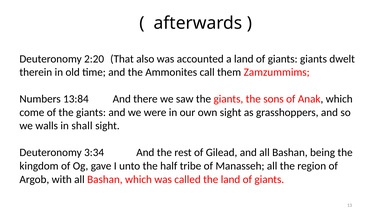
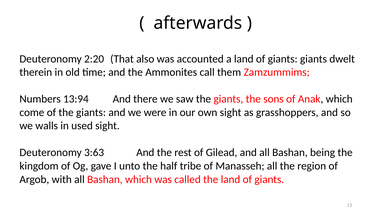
13:84: 13:84 -> 13:94
shall: shall -> used
3:34: 3:34 -> 3:63
